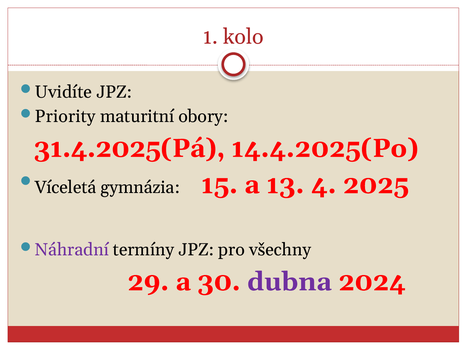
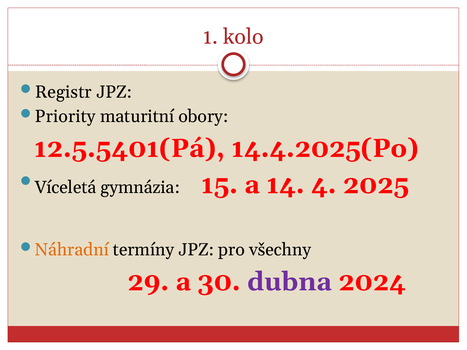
Uvidíte: Uvidíte -> Registr
31.4.2025(Pá: 31.4.2025(Pá -> 12.5.5401(Pá
13: 13 -> 14
Náhradní colour: purple -> orange
